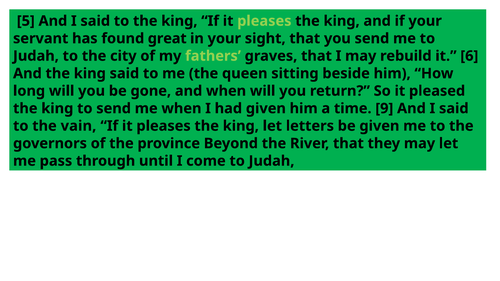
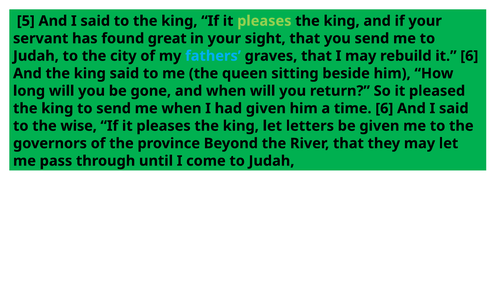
fathers colour: light green -> light blue
time 9: 9 -> 6
vain: vain -> wise
